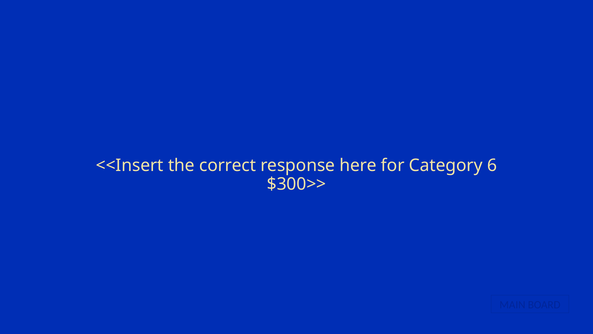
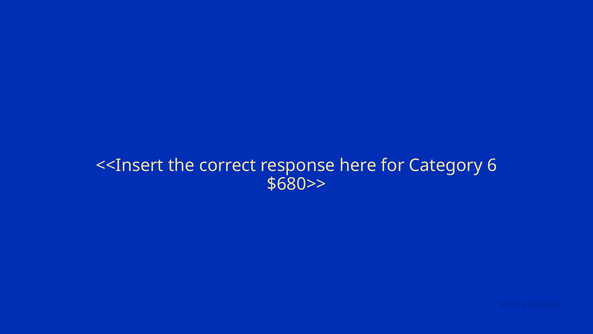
$300>>: $300>> -> $680>>
